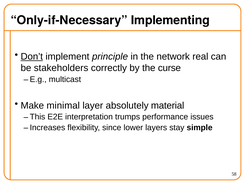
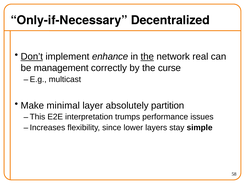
Implementing: Implementing -> Decentralized
principle: principle -> enhance
the at (147, 56) underline: none -> present
stakeholders: stakeholders -> management
material: material -> partition
